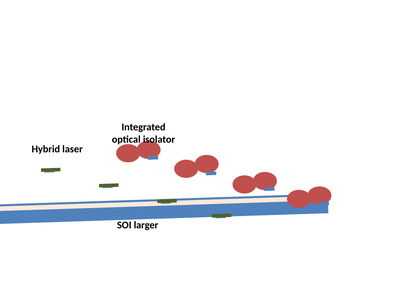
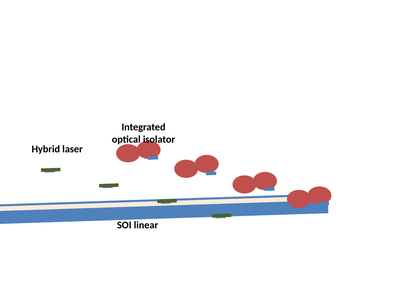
larger: larger -> linear
